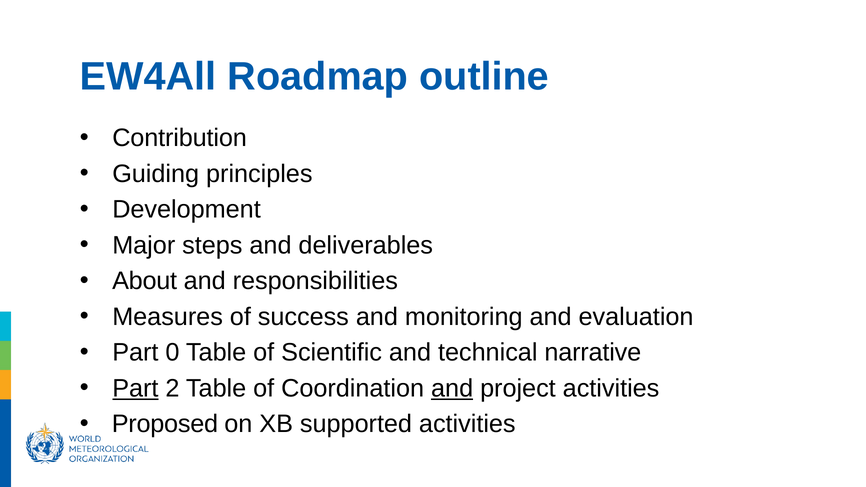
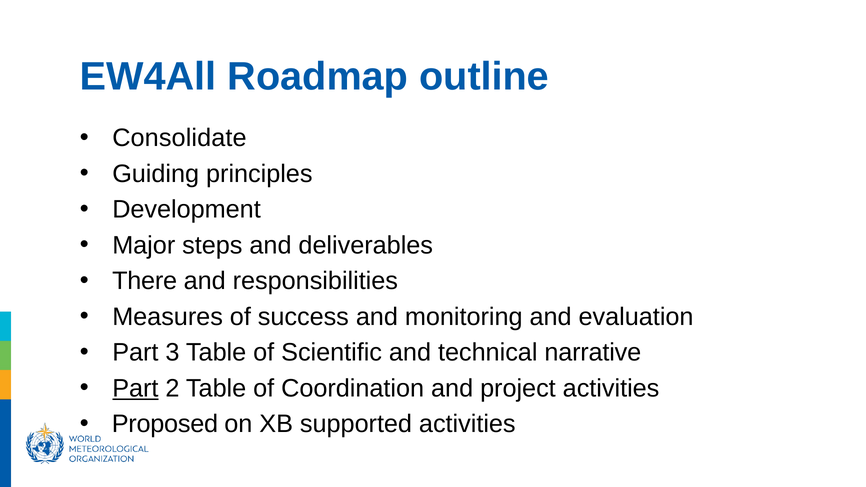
Contribution: Contribution -> Consolidate
About: About -> There
0: 0 -> 3
and at (452, 388) underline: present -> none
